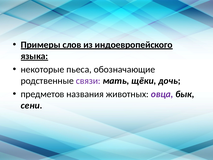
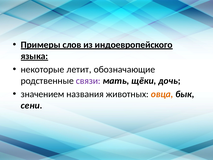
пьеса: пьеса -> летит
предметов: предметов -> значением
овца colour: purple -> orange
